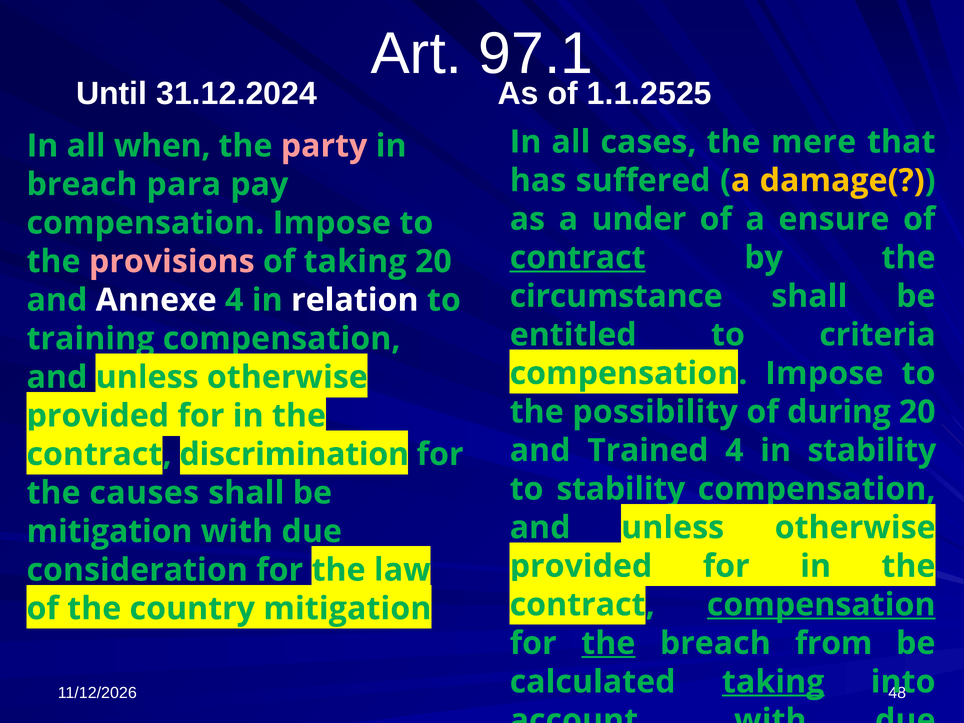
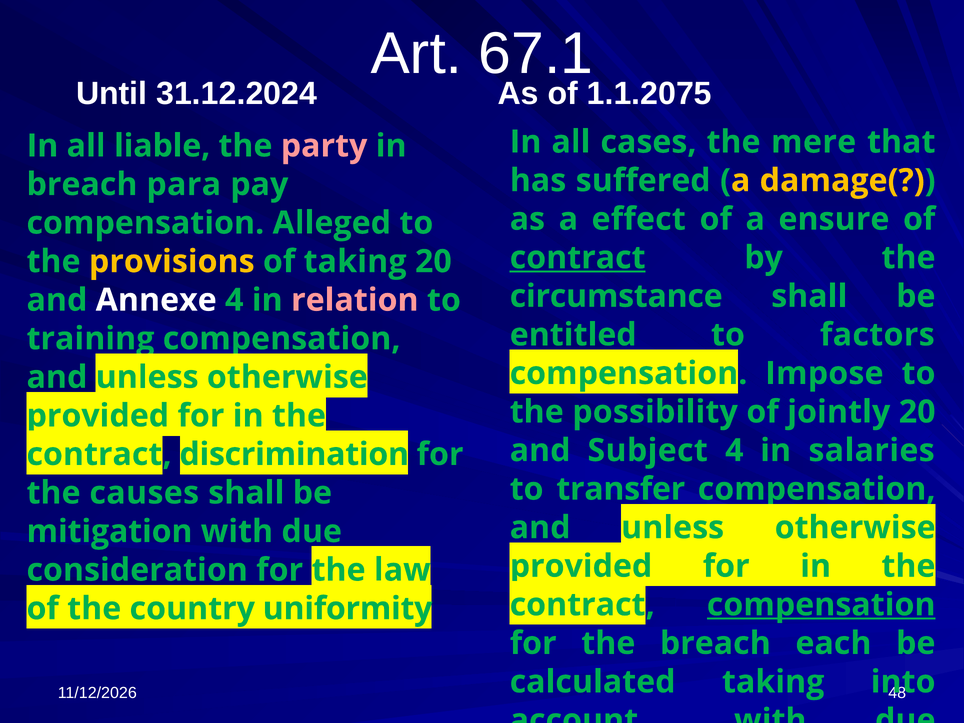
97.1: 97.1 -> 67.1
1.1.2525: 1.1.2525 -> 1.1.2075
when: when -> liable
under: under -> effect
Impose at (332, 223): Impose -> Alleged
provisions colour: pink -> yellow
relation colour: white -> pink
criteria: criteria -> factors
during: during -> jointly
Trained: Trained -> Subject
in stability: stability -> salaries
to stability: stability -> transfer
country mitigation: mitigation -> uniformity
the at (608, 643) underline: present -> none
from: from -> each
taking at (773, 682) underline: present -> none
